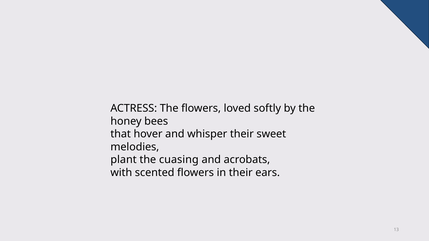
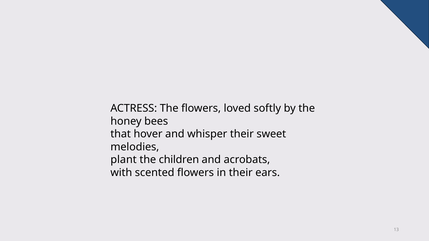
cuasing: cuasing -> children
